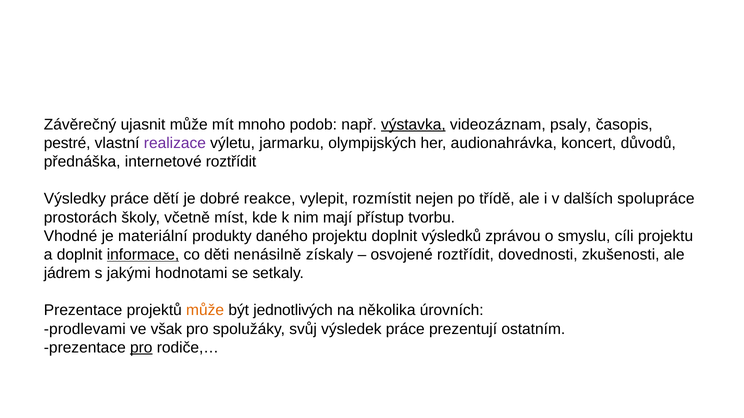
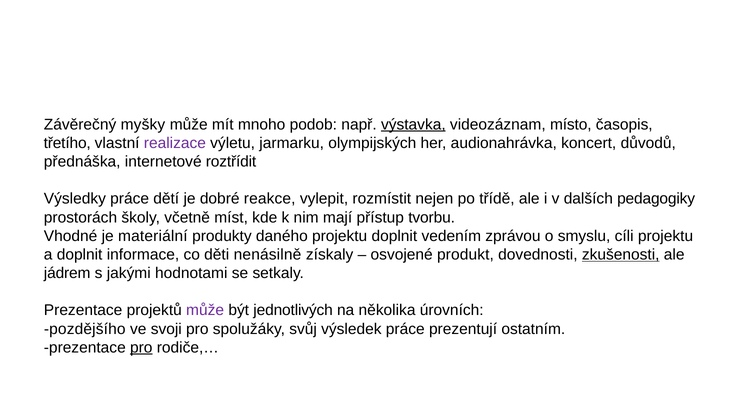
ujasnit: ujasnit -> myšky
psaly: psaly -> místo
pestré: pestré -> třetího
spolupráce: spolupráce -> pedagogiky
výsledků: výsledků -> vedením
informace underline: present -> none
osvojené roztřídit: roztřídit -> produkt
zkušenosti underline: none -> present
může at (205, 311) colour: orange -> purple
prodlevami: prodlevami -> pozdějšího
však: však -> svoji
